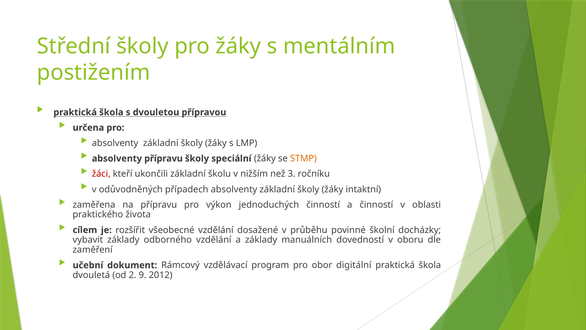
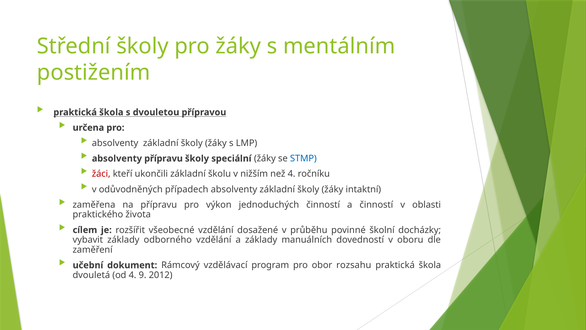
STMP colour: orange -> blue
než 3: 3 -> 4
digitální: digitální -> rozsahu
od 2: 2 -> 4
